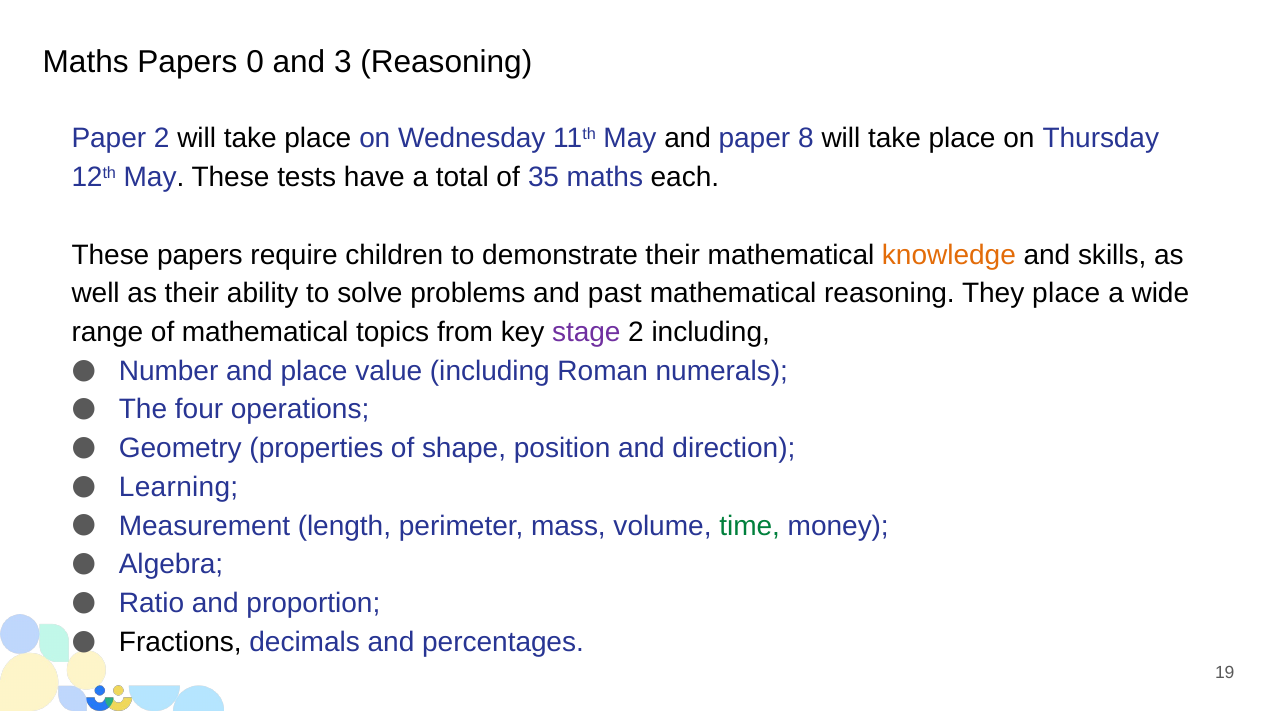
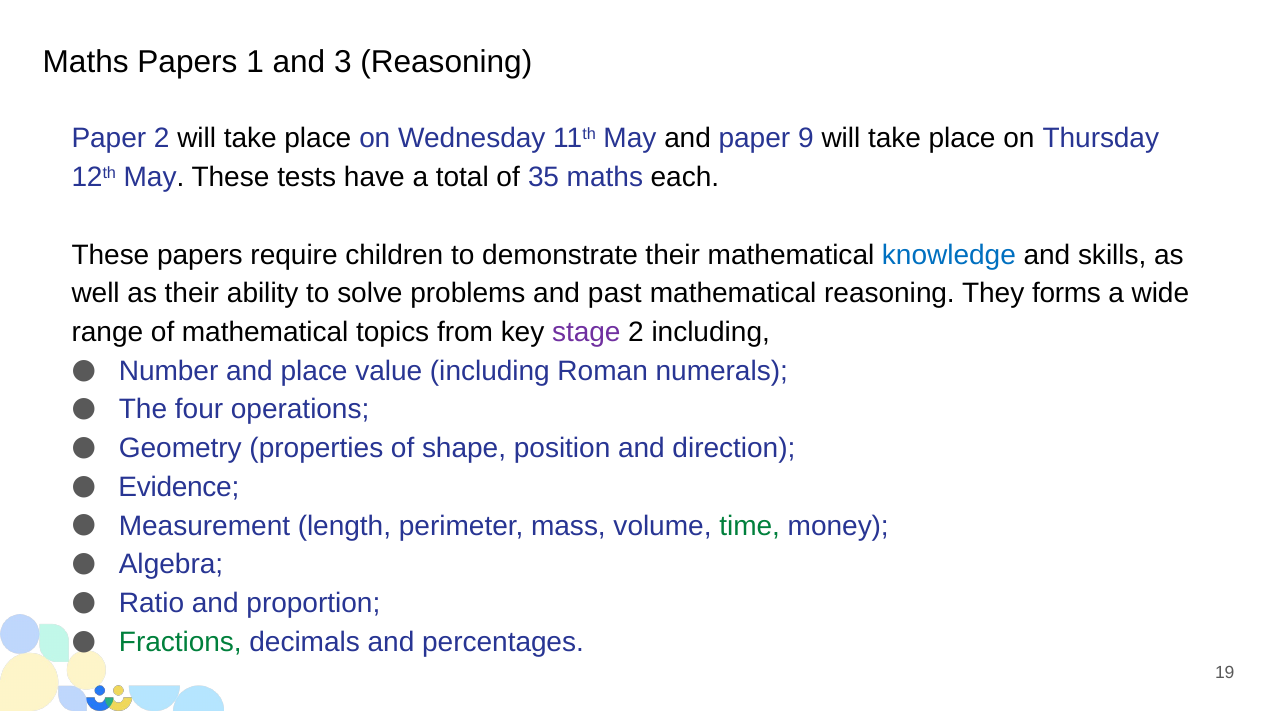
0: 0 -> 1
8: 8 -> 9
knowledge colour: orange -> blue
They place: place -> forms
Learning: Learning -> Evidence
Fractions colour: black -> green
